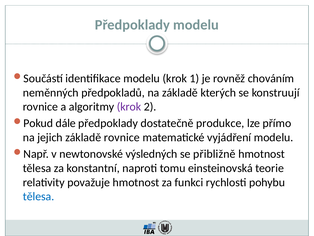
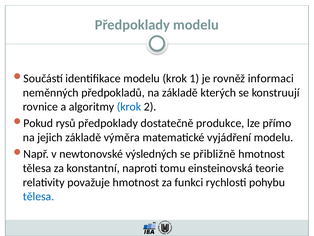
chováním: chováním -> informaci
krok at (129, 107) colour: purple -> blue
dále: dále -> rysů
základě rovnice: rovnice -> výměra
